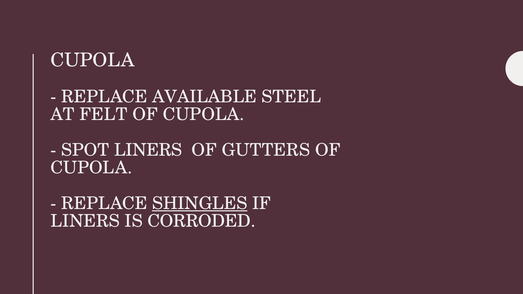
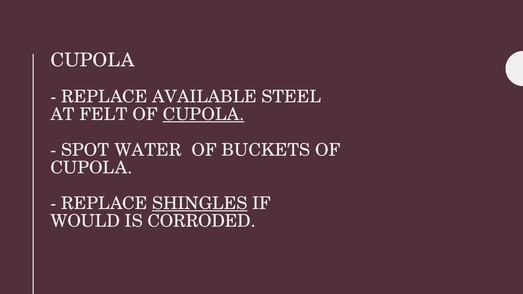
CUPOLA at (203, 115) underline: none -> present
SPOT LINERS: LINERS -> WATER
GUTTERS: GUTTERS -> BUCKETS
LINERS at (85, 221): LINERS -> WOULD
